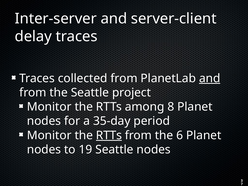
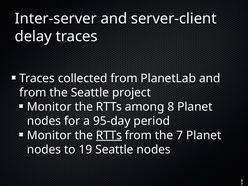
and at (210, 78) underline: present -> none
35-day: 35-day -> 95-day
the 6: 6 -> 7
